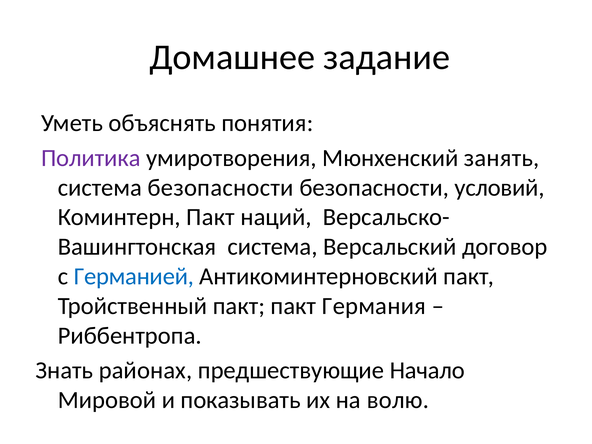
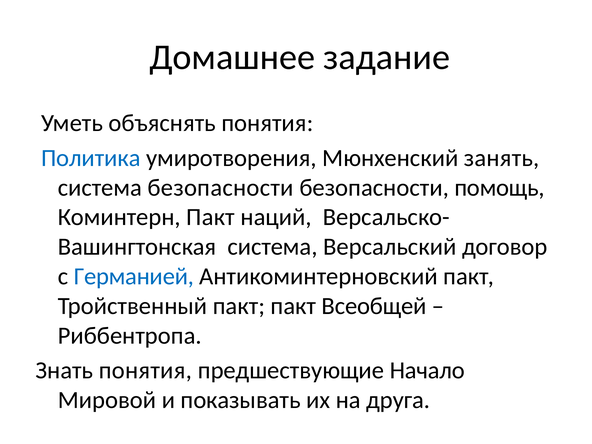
Политика colour: purple -> blue
условий: условий -> помощь
Германия: Германия -> Всеобщей
Знать районах: районах -> понятия
волю: волю -> друга
